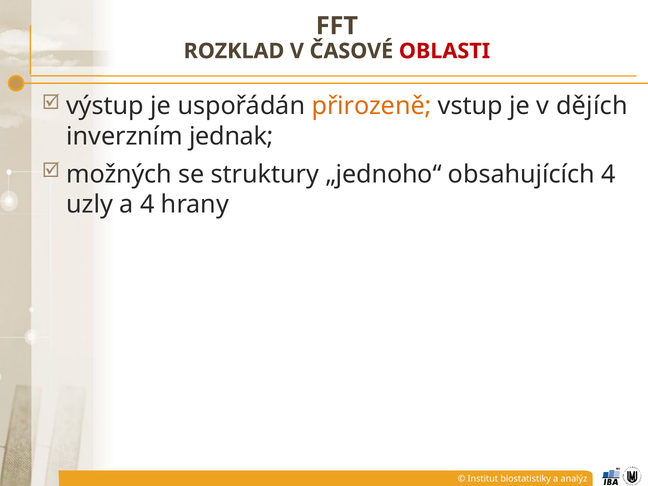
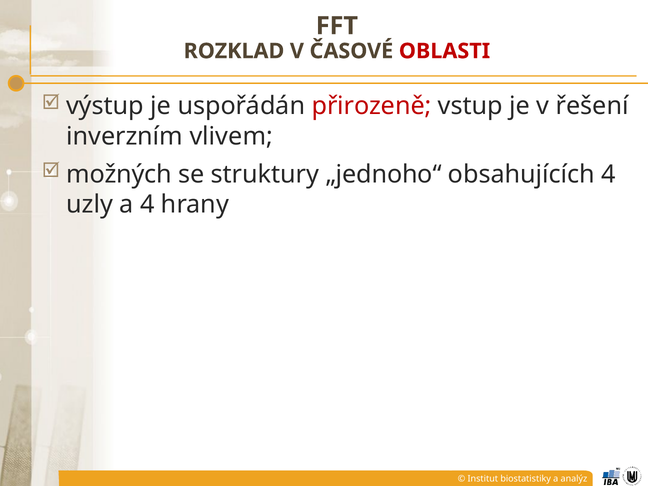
přirozeně colour: orange -> red
dějích: dějích -> řešení
jednak: jednak -> vlivem
